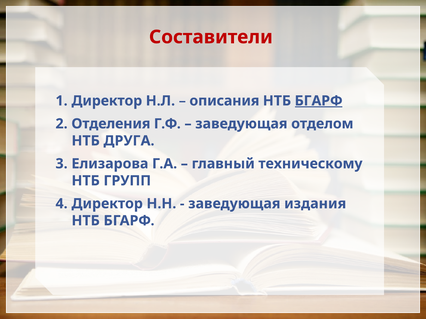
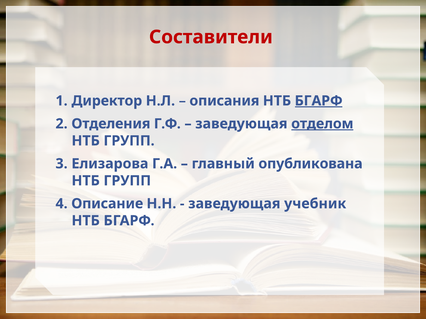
отделом underline: none -> present
ДРУГА at (129, 141): ДРУГА -> ГРУПП
техническому: техническому -> опубликована
Директор at (107, 204): Директор -> Описание
издания: издания -> учебник
